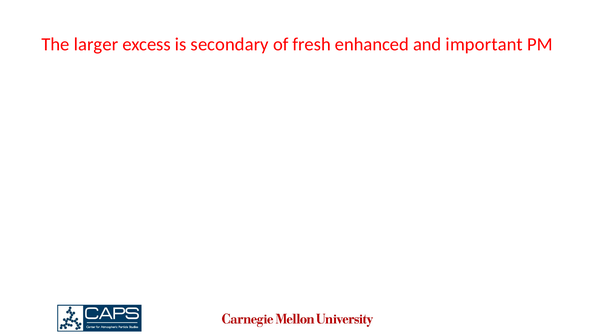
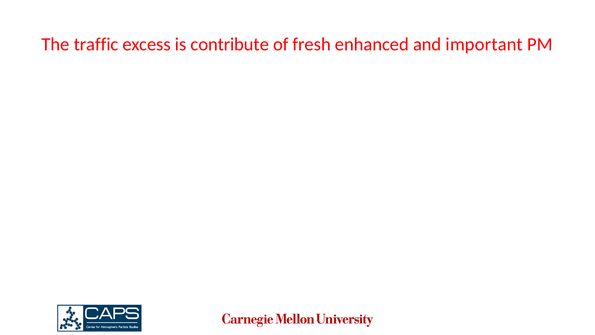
larger: larger -> traffic
secondary: secondary -> contribute
